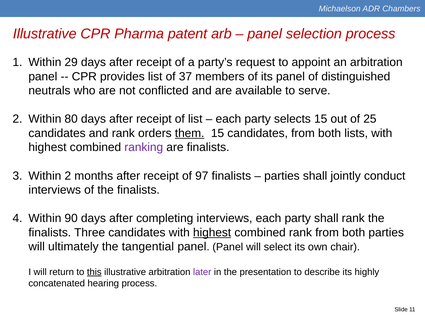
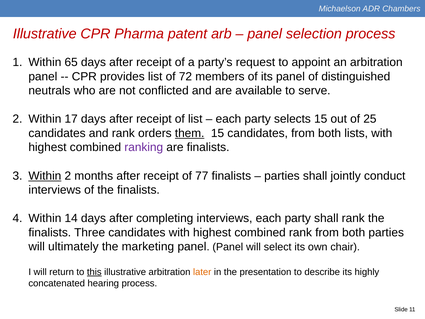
29: 29 -> 65
37: 37 -> 72
80: 80 -> 17
Within at (45, 176) underline: none -> present
97: 97 -> 77
90: 90 -> 14
highest at (212, 232) underline: present -> none
tangential: tangential -> marketing
later colour: purple -> orange
